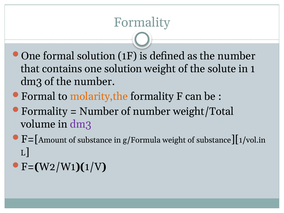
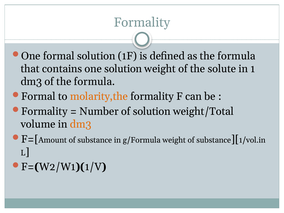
as the number: number -> formula
of the number: number -> formula
of number: number -> solution
dm3 at (81, 124) colour: purple -> orange
